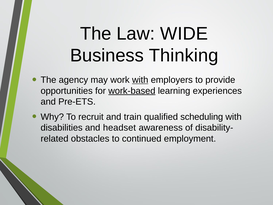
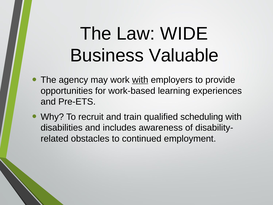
Thinking: Thinking -> Valuable
work-based underline: present -> none
headset: headset -> includes
